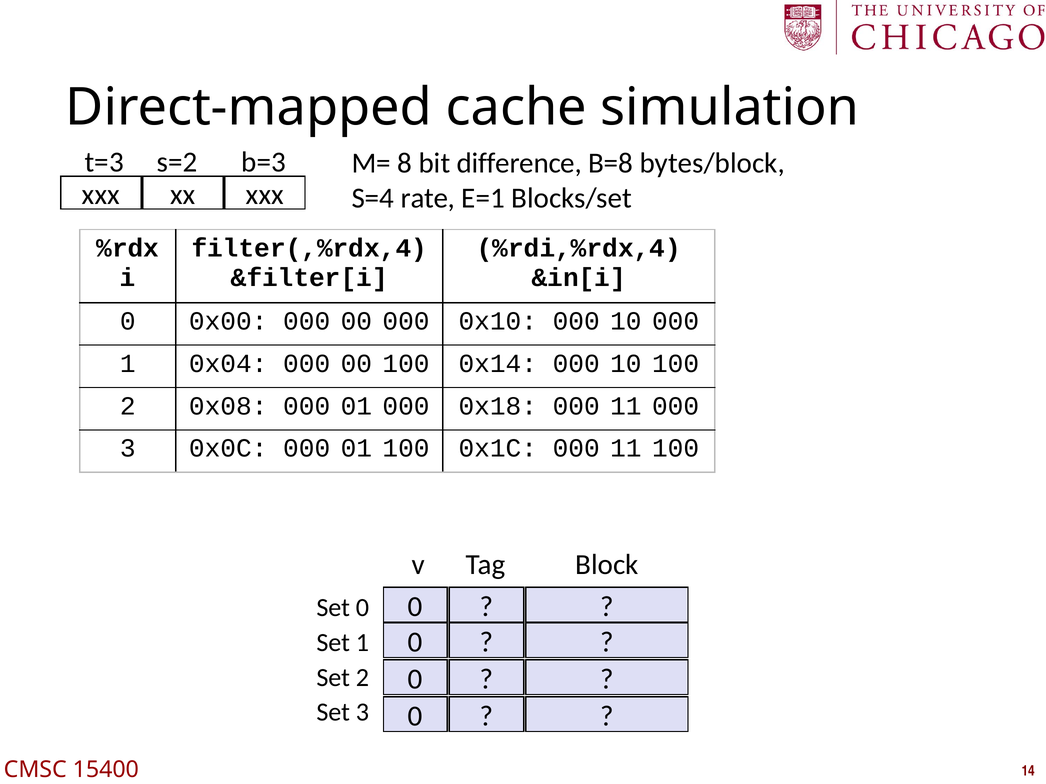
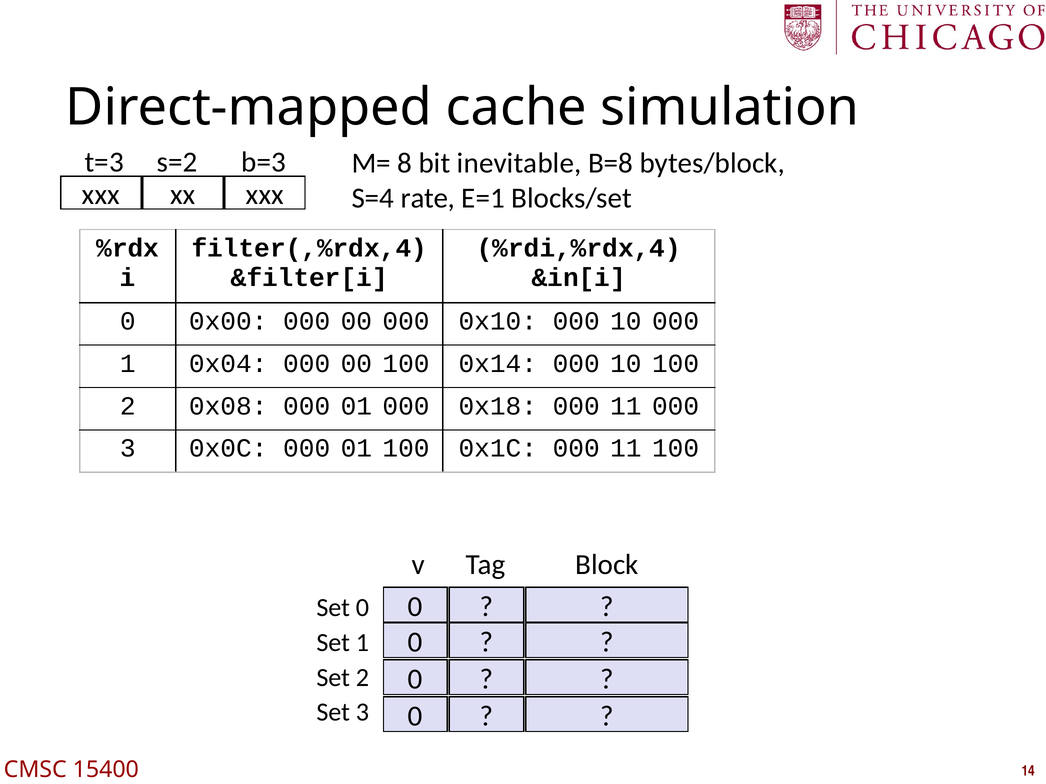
difference: difference -> inevitable
